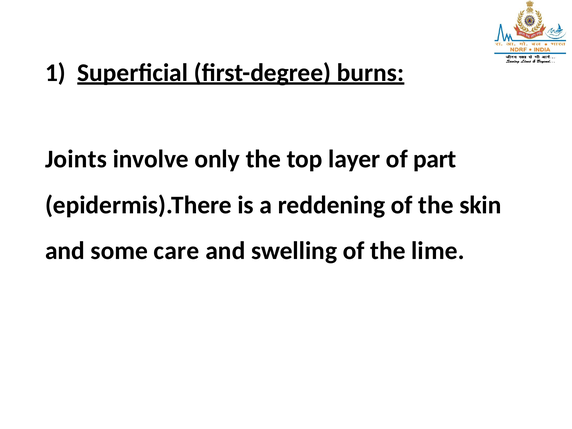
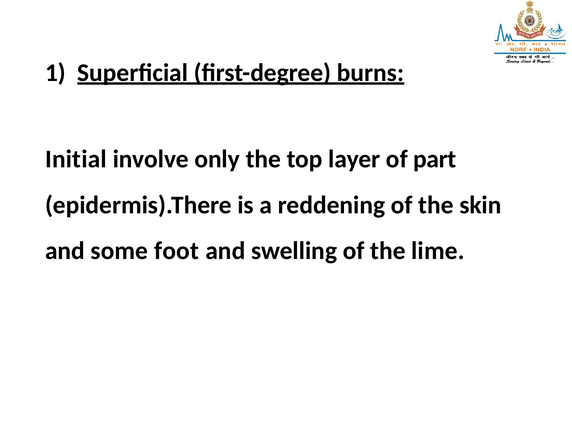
Joints: Joints -> Initial
care: care -> foot
